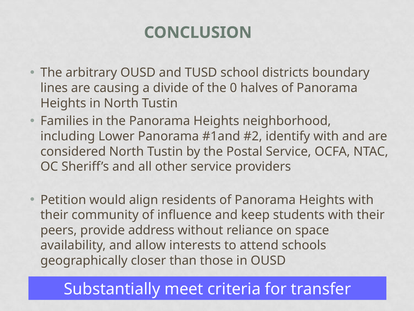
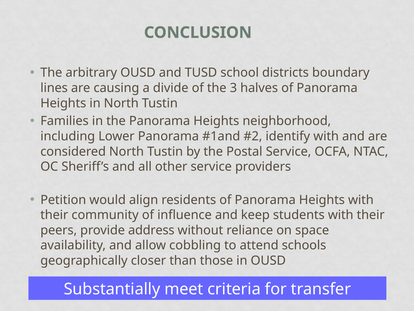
0: 0 -> 3
interests: interests -> cobbling
